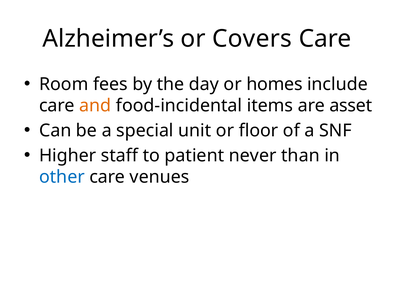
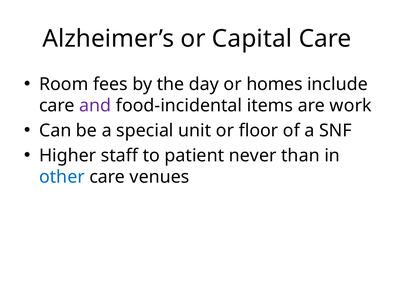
Covers: Covers -> Capital
and colour: orange -> purple
asset: asset -> work
